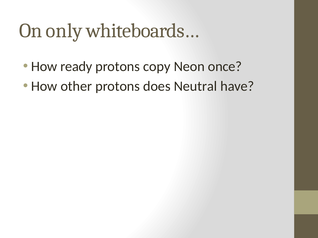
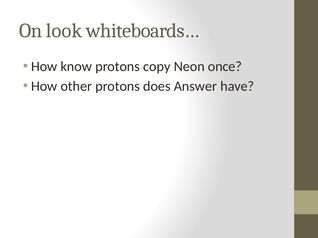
only: only -> look
ready: ready -> know
Neutral: Neutral -> Answer
